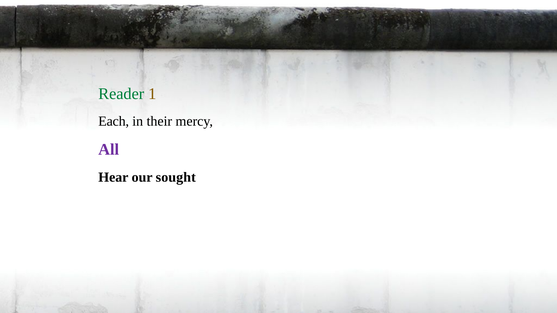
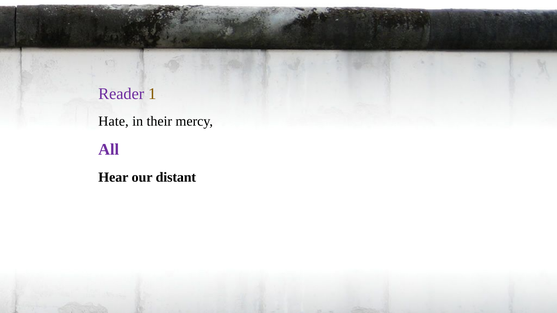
Reader colour: green -> purple
Each: Each -> Hate
sought: sought -> distant
